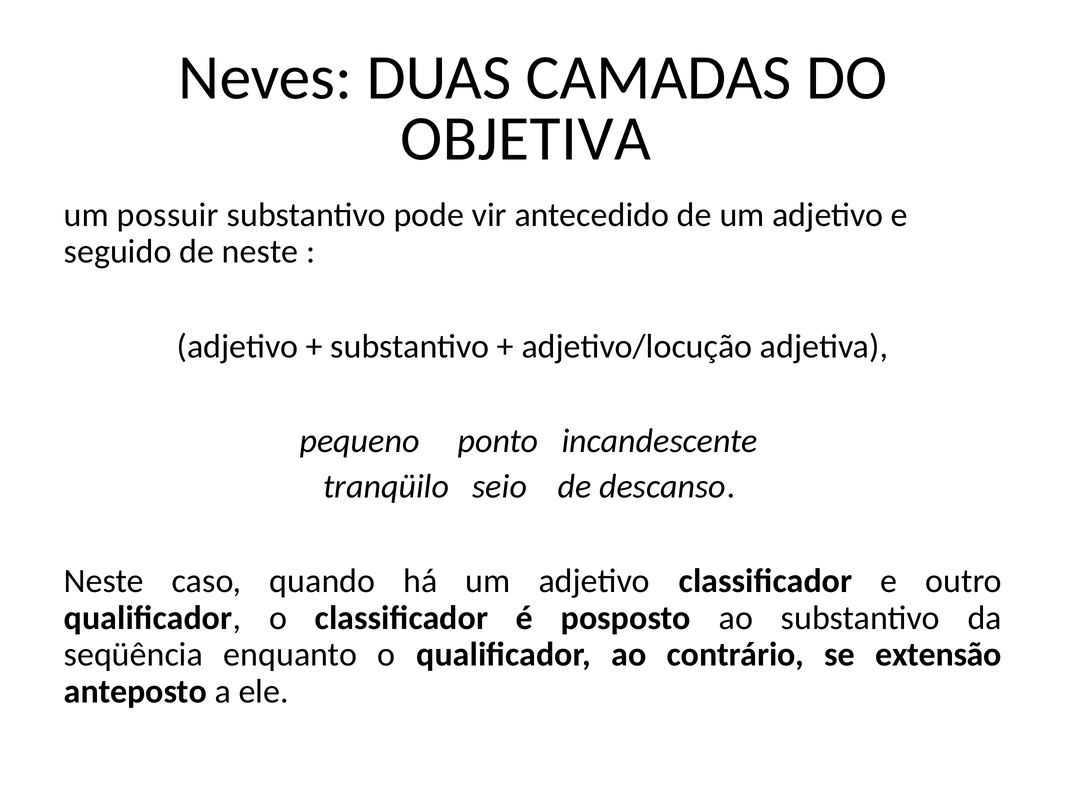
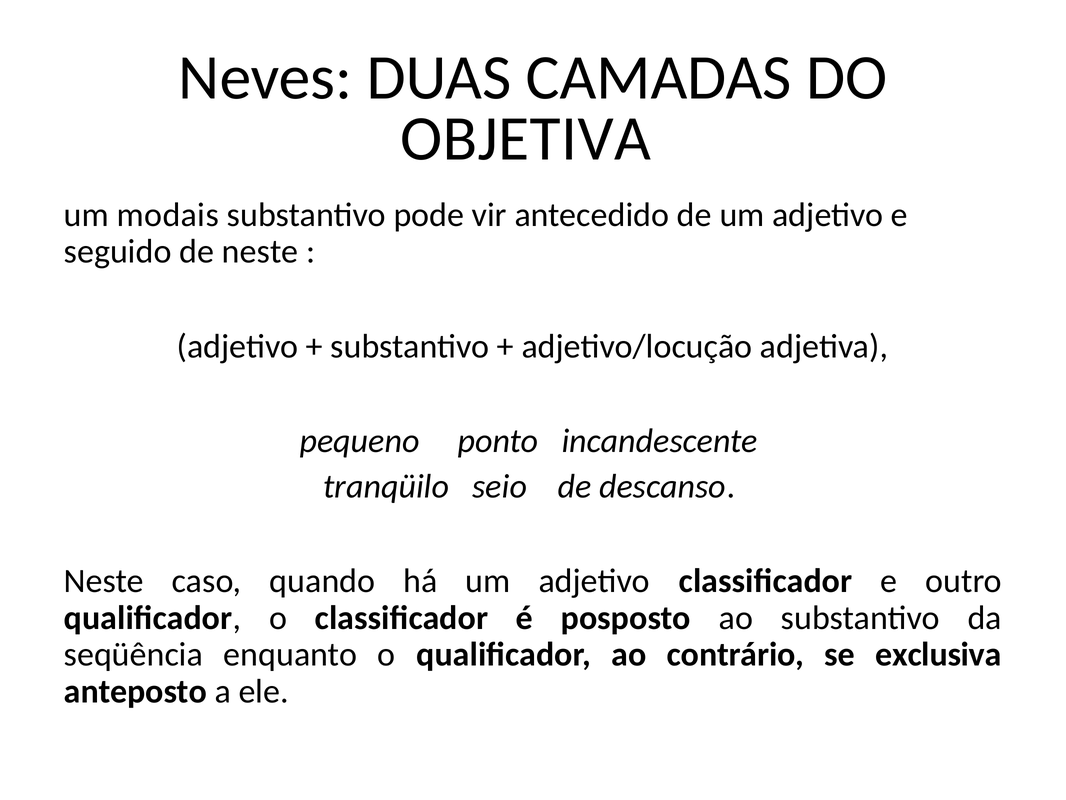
possuir: possuir -> modais
extensão: extensão -> exclusiva
